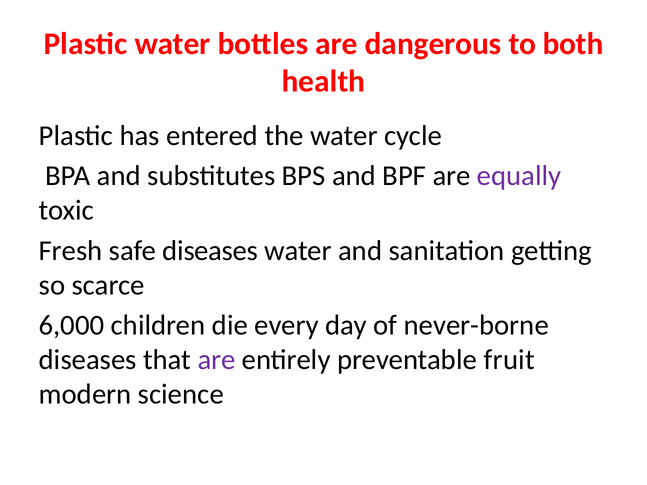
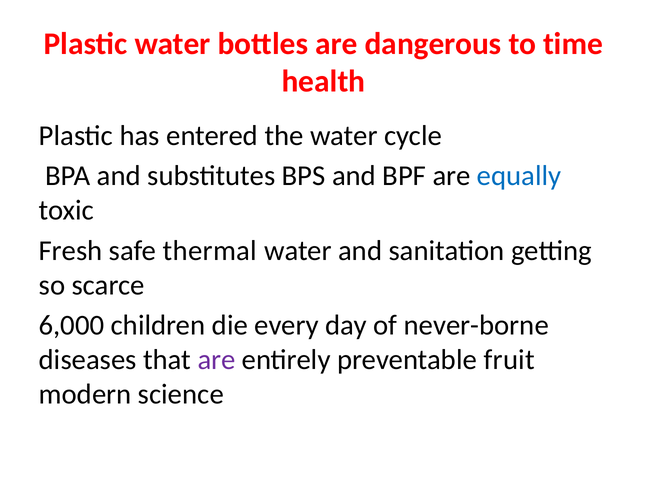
both: both -> time
equally colour: purple -> blue
safe diseases: diseases -> thermal
